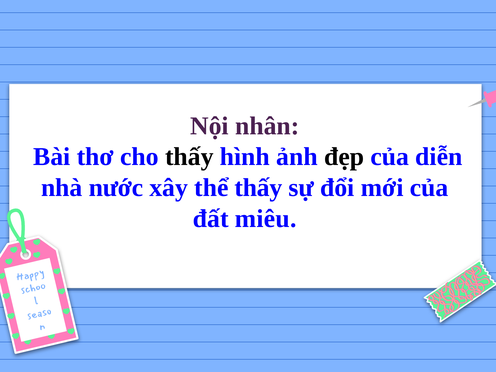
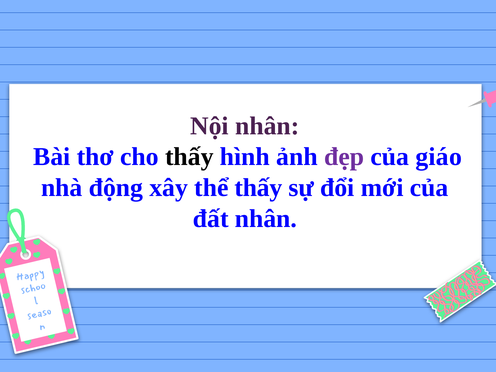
đẹp colour: black -> purple
diễn: diễn -> giáo
nước: nước -> động
đất miêu: miêu -> nhân
